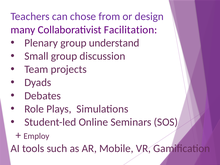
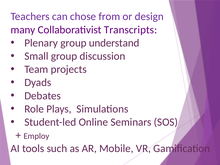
Facilitation: Facilitation -> Transcripts
